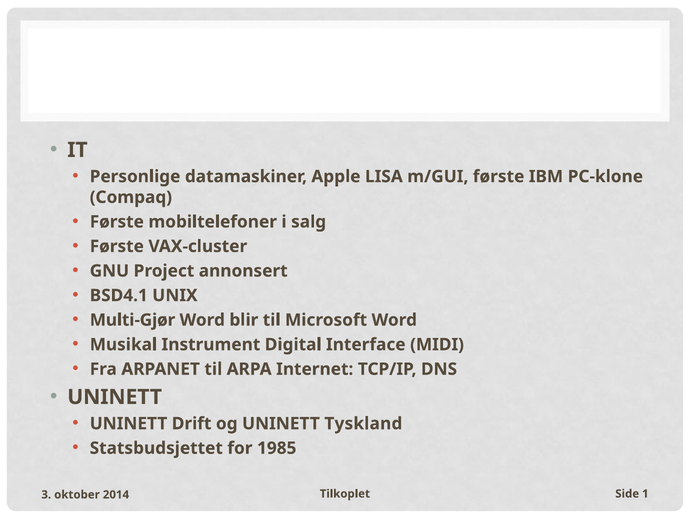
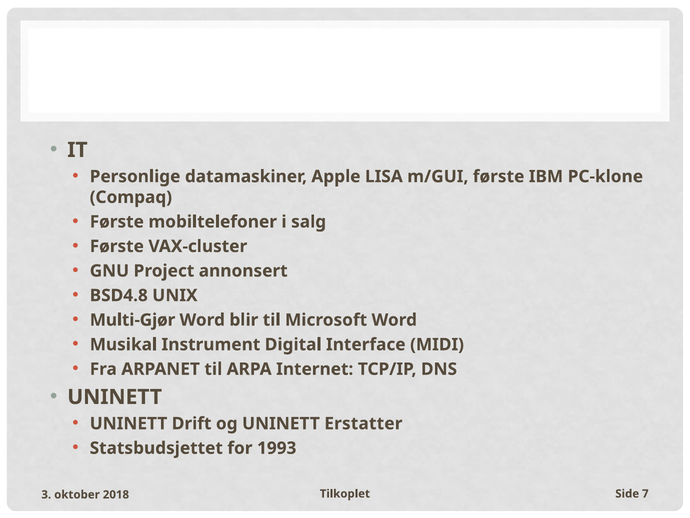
BSD4.1: BSD4.1 -> BSD4.8
Tyskland: Tyskland -> Erstatter
1985: 1985 -> 1993
2014: 2014 -> 2018
1: 1 -> 7
